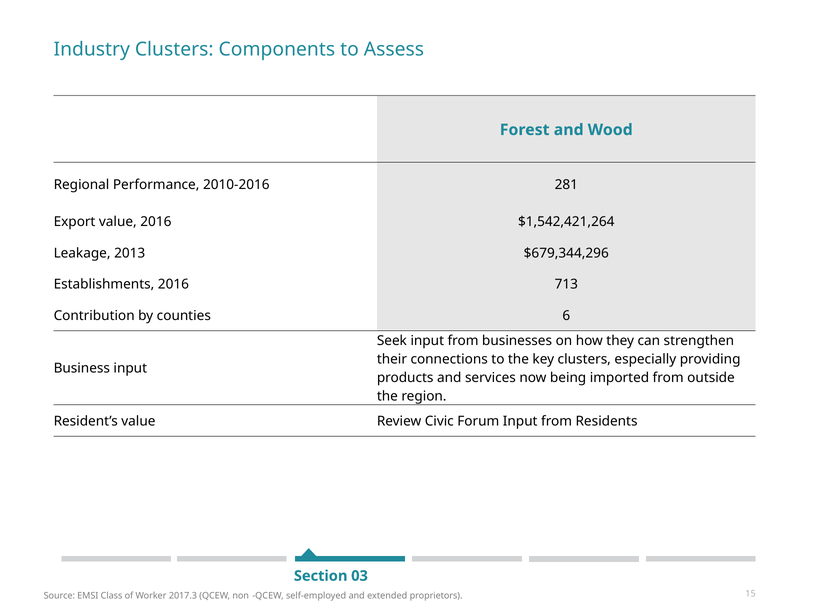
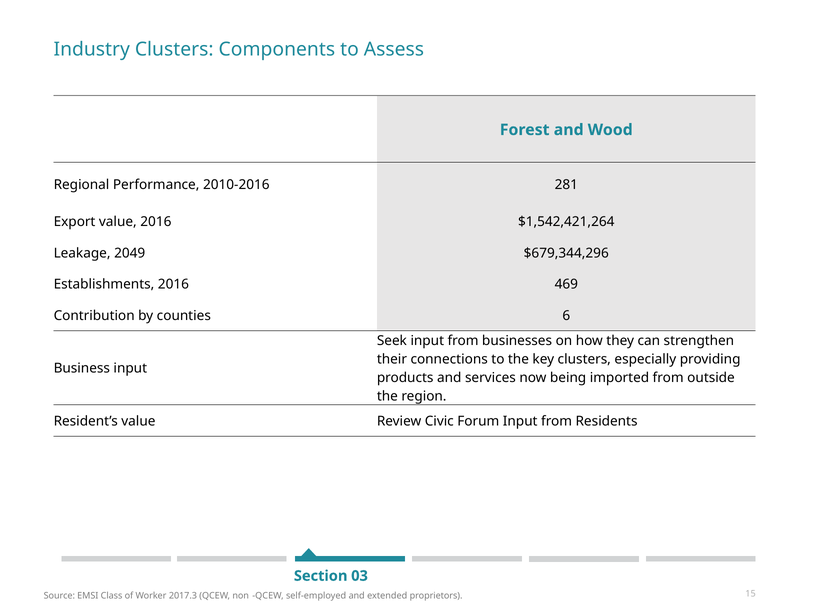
2013: 2013 -> 2049
713: 713 -> 469
